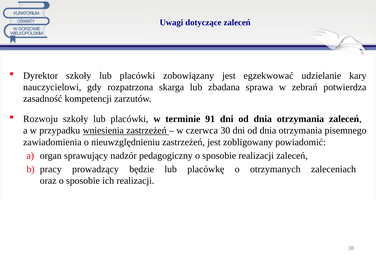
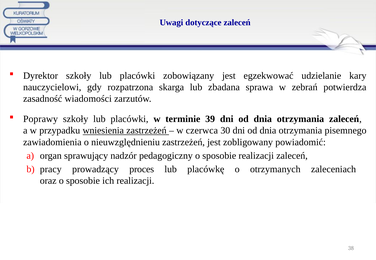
kompetencji: kompetencji -> wiadomości
Rozwoju: Rozwoju -> Poprawy
91: 91 -> 39
będzie: będzie -> proces
